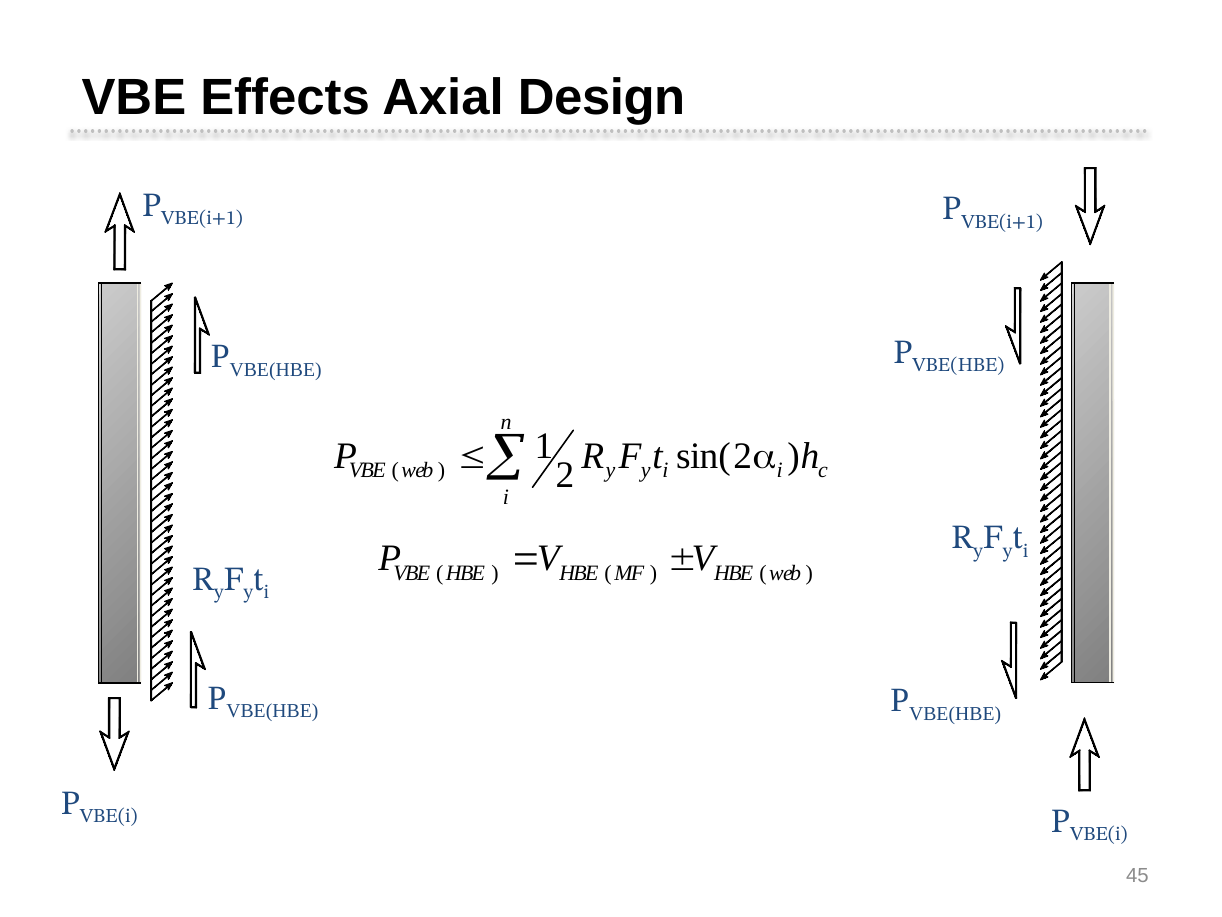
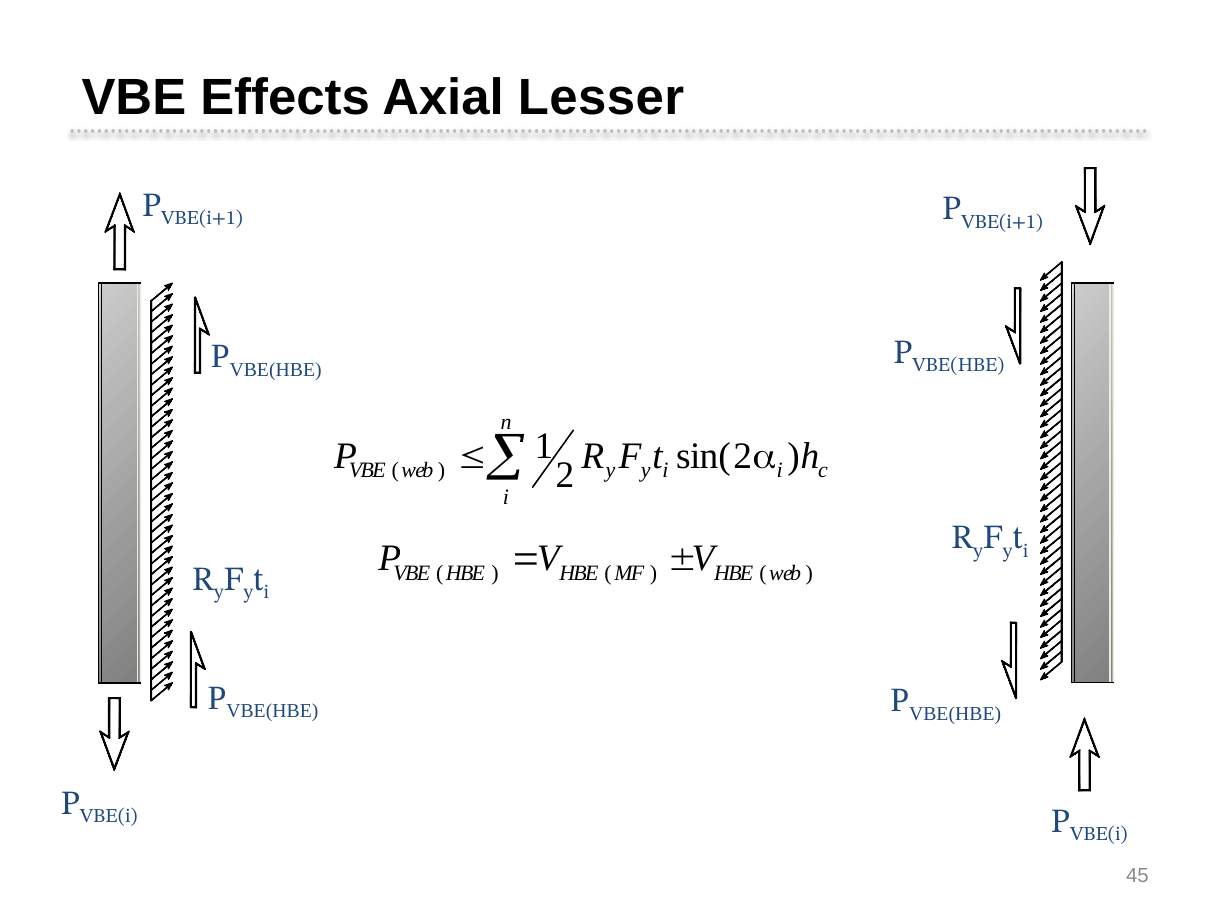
Design: Design -> Lesser
